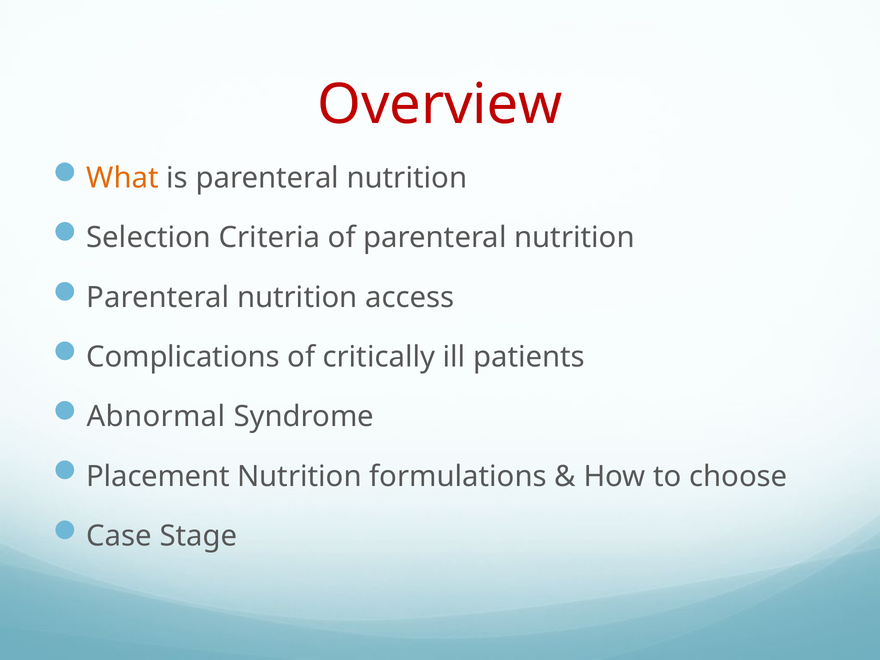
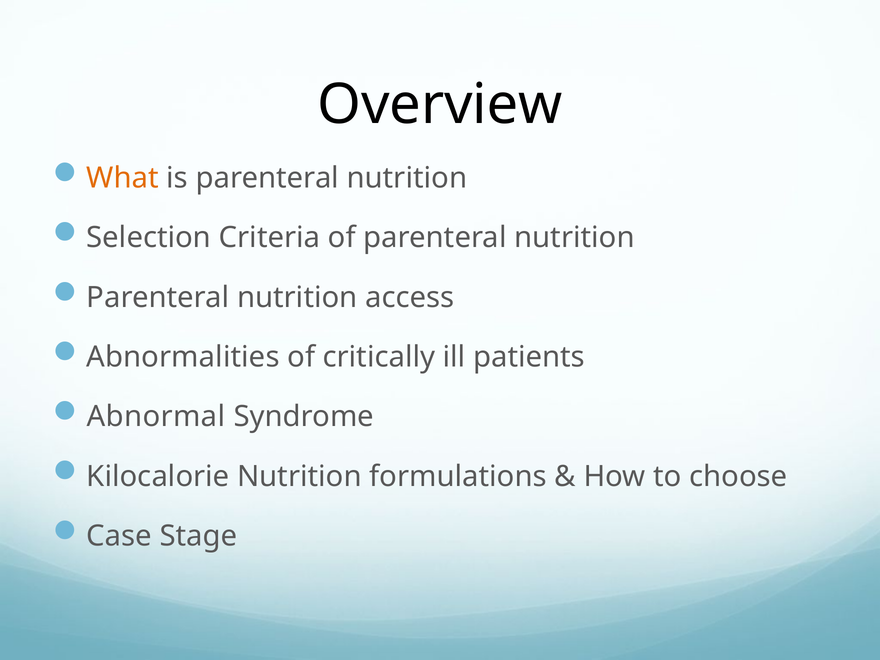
Overview colour: red -> black
Complications: Complications -> Abnormalities
Placement: Placement -> Kilocalorie
